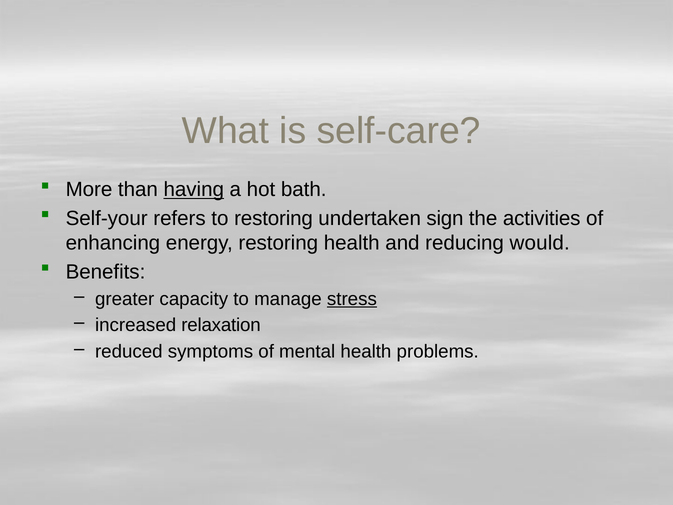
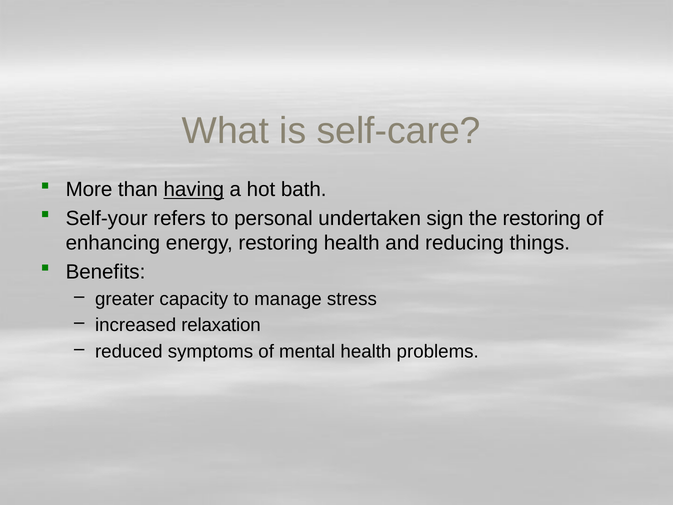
to restoring: restoring -> personal
the activities: activities -> restoring
would: would -> things
stress underline: present -> none
